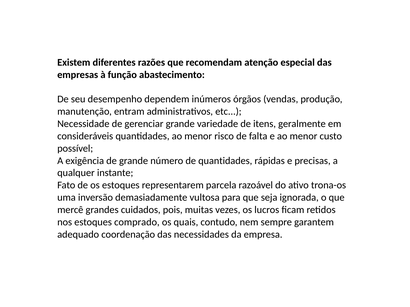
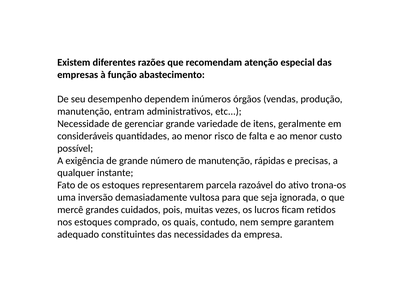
de quantidades: quantidades -> manutenção
coordenação: coordenação -> constituintes
